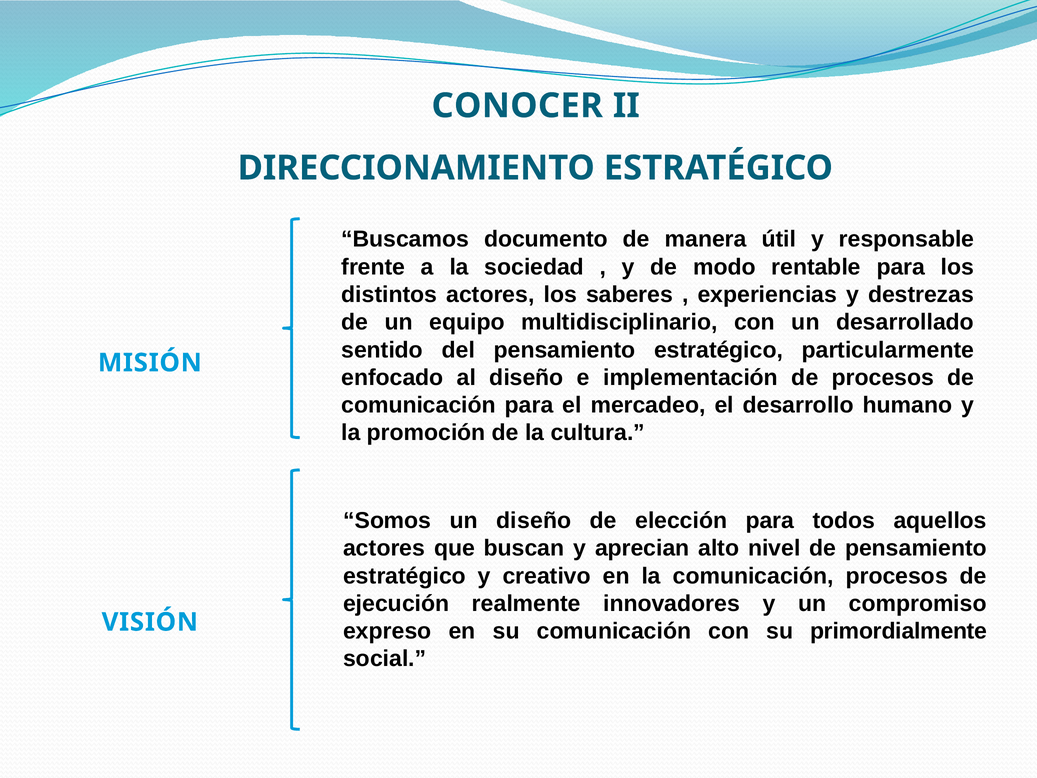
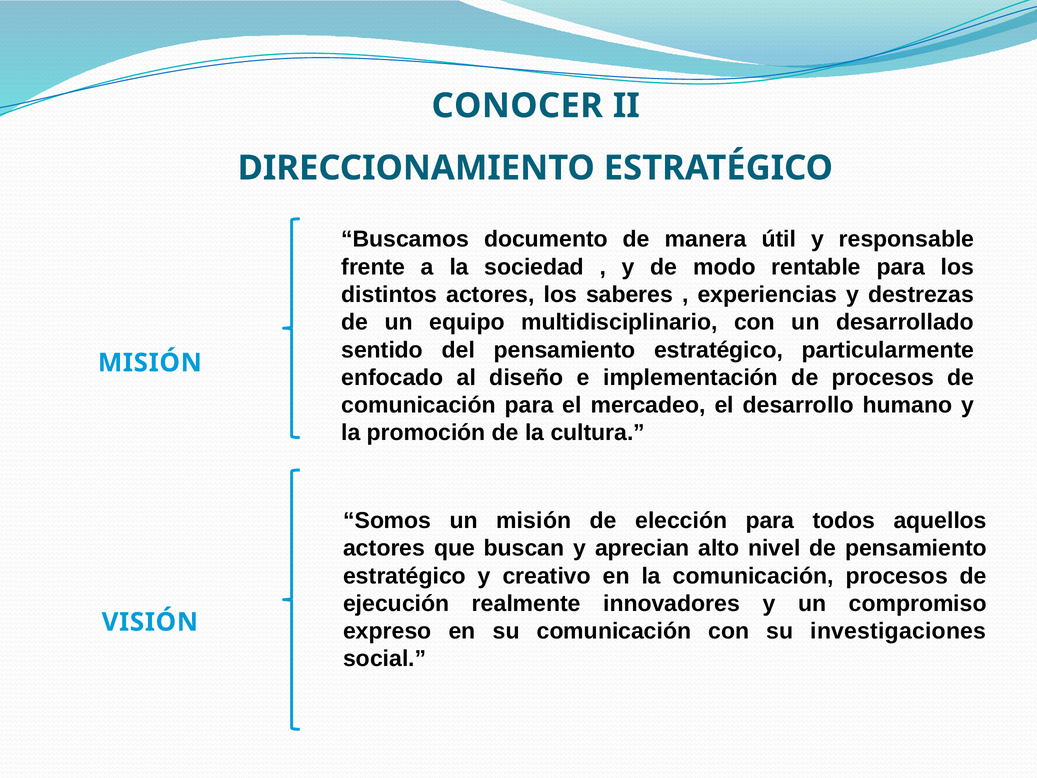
un diseño: diseño -> misión
primordialmente: primordialmente -> investigaciones
